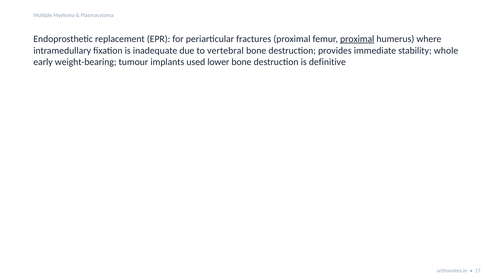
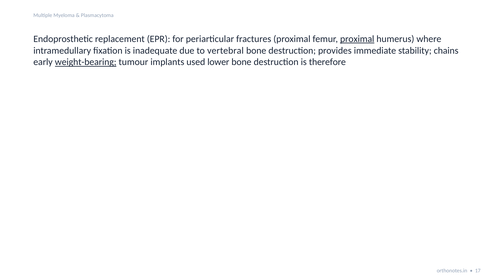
whole: whole -> chains
weight-bearing underline: none -> present
definitive: definitive -> therefore
